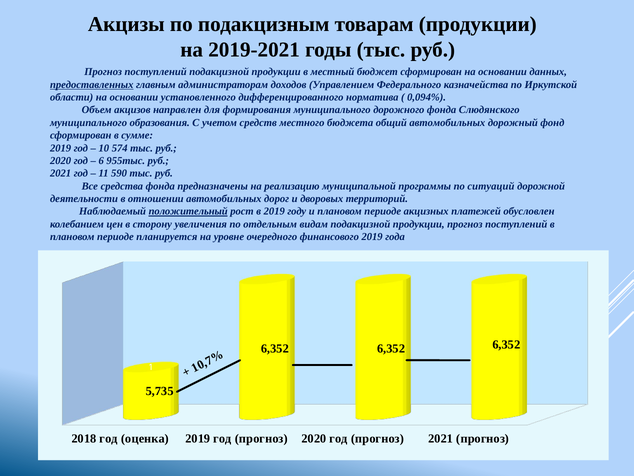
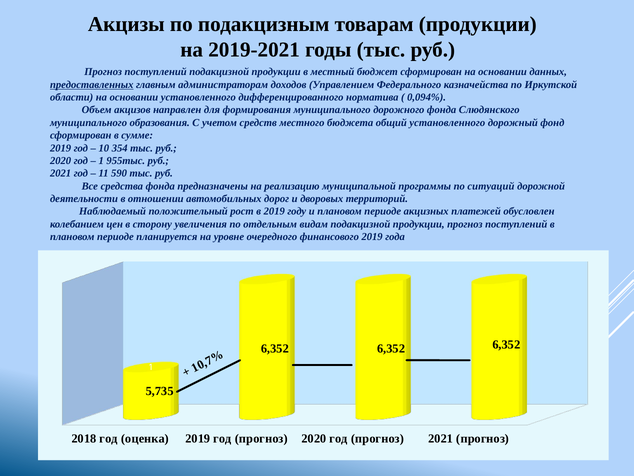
общий автомобильных: автомобильных -> установленного
574: 574 -> 354
6 at (101, 161): 6 -> 1
положительный underline: present -> none
